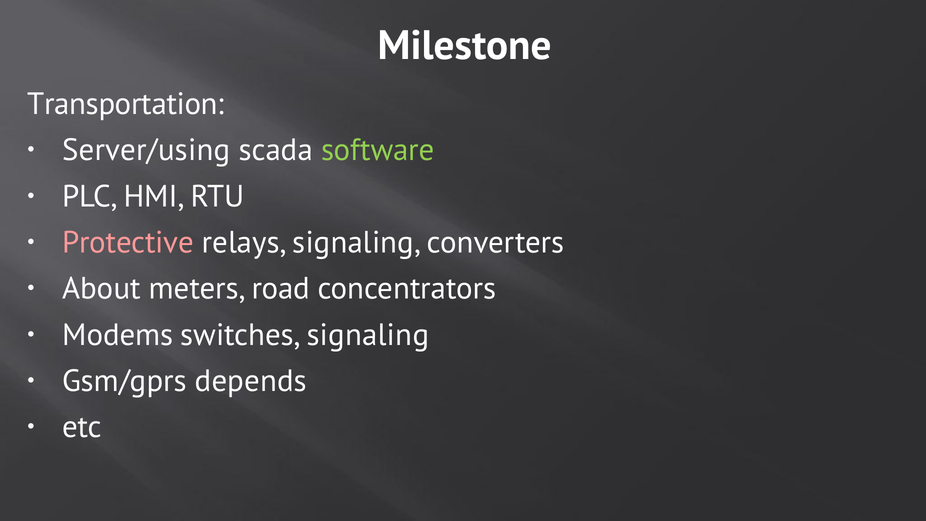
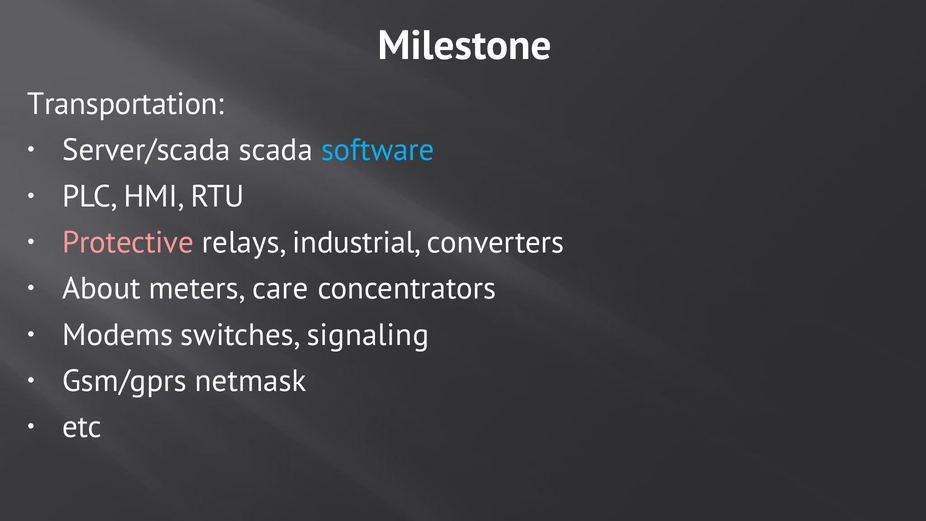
Server/using: Server/using -> Server/scada
software colour: light green -> light blue
relays signaling: signaling -> industrial
road: road -> care
depends: depends -> netmask
